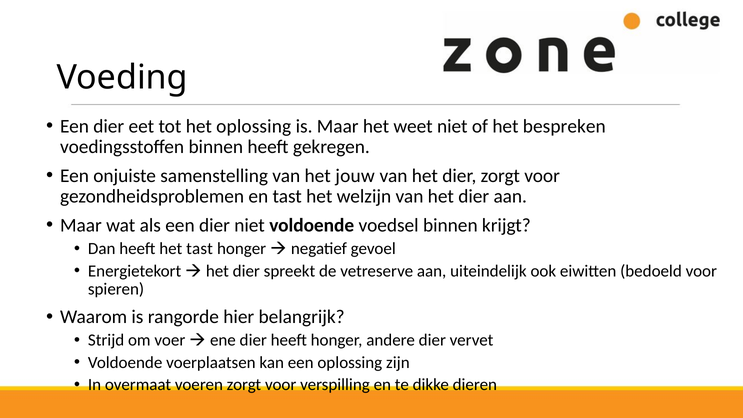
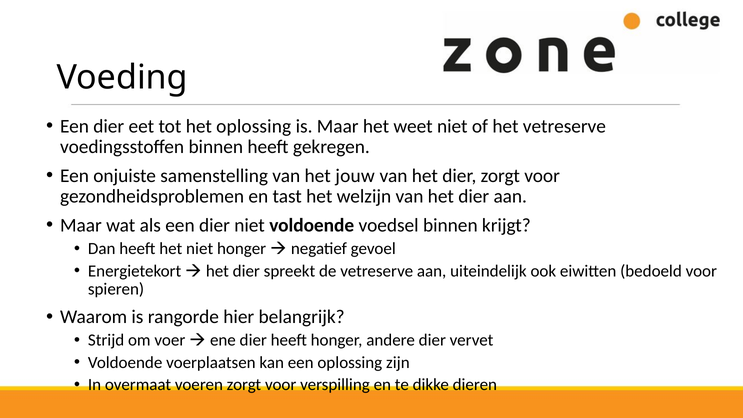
het bespreken: bespreken -> vetreserve
het tast: tast -> niet
